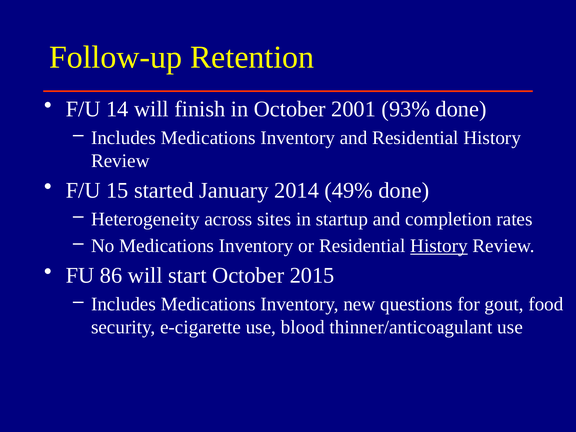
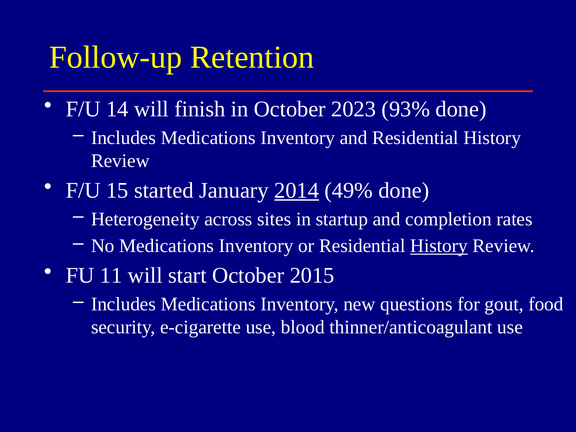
2001: 2001 -> 2023
2014 underline: none -> present
86: 86 -> 11
